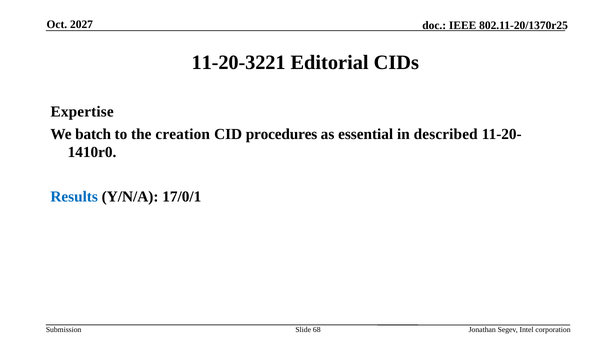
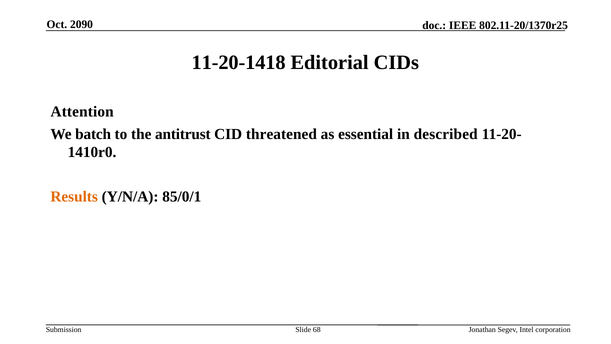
2027: 2027 -> 2090
11-20-3221: 11-20-3221 -> 11-20-1418
Expertise: Expertise -> Attention
creation: creation -> antitrust
procedures: procedures -> threatened
Results colour: blue -> orange
17/0/1: 17/0/1 -> 85/0/1
